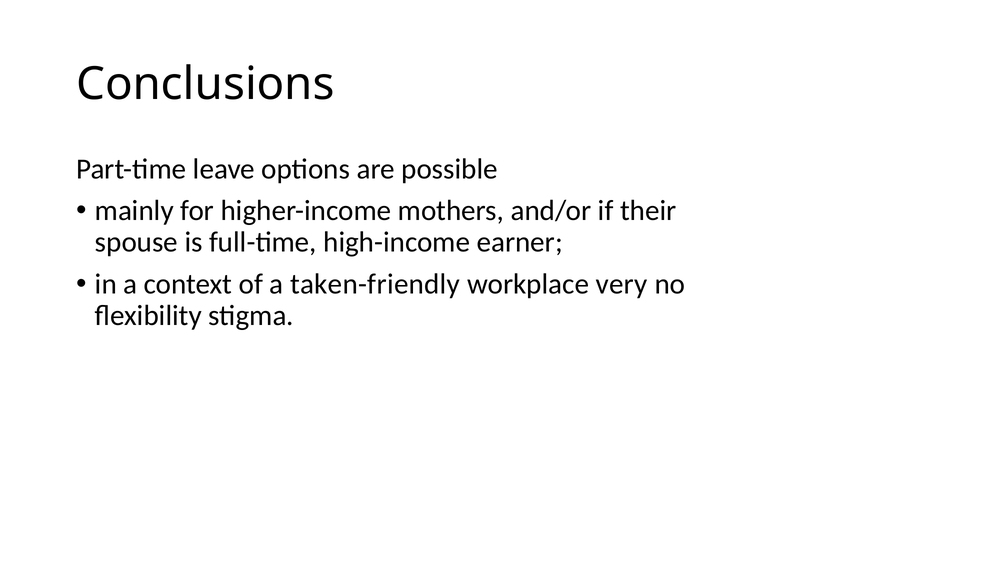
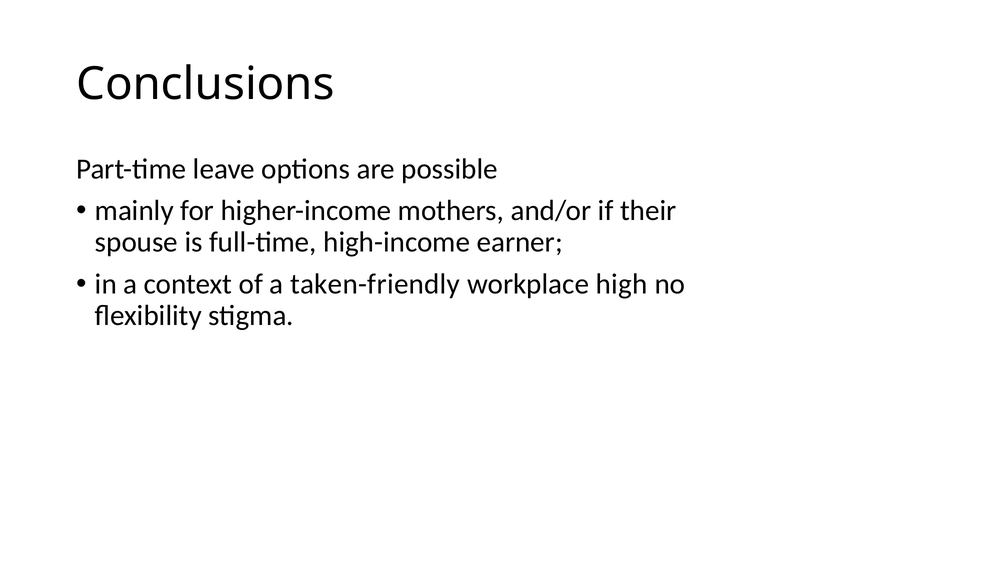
very: very -> high
